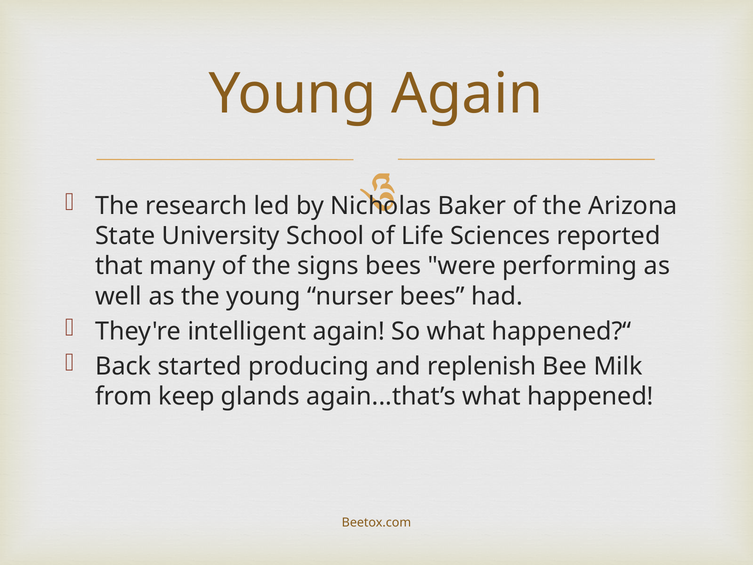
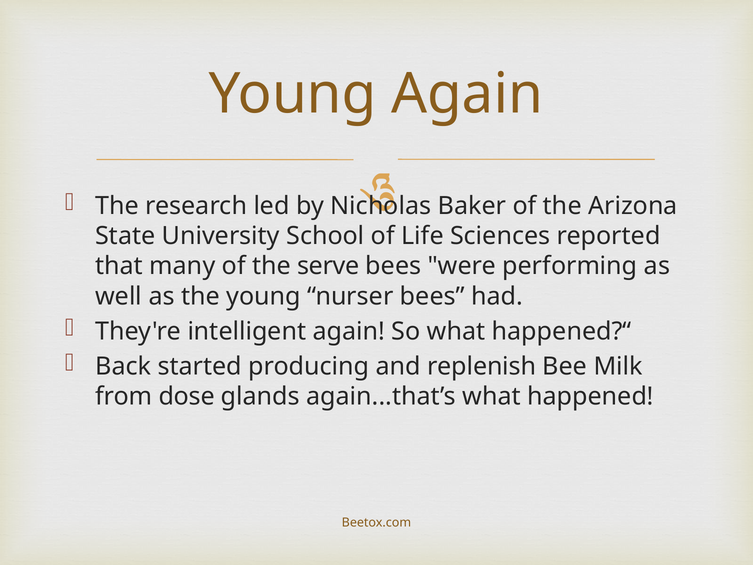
signs: signs -> serve
keep: keep -> dose
